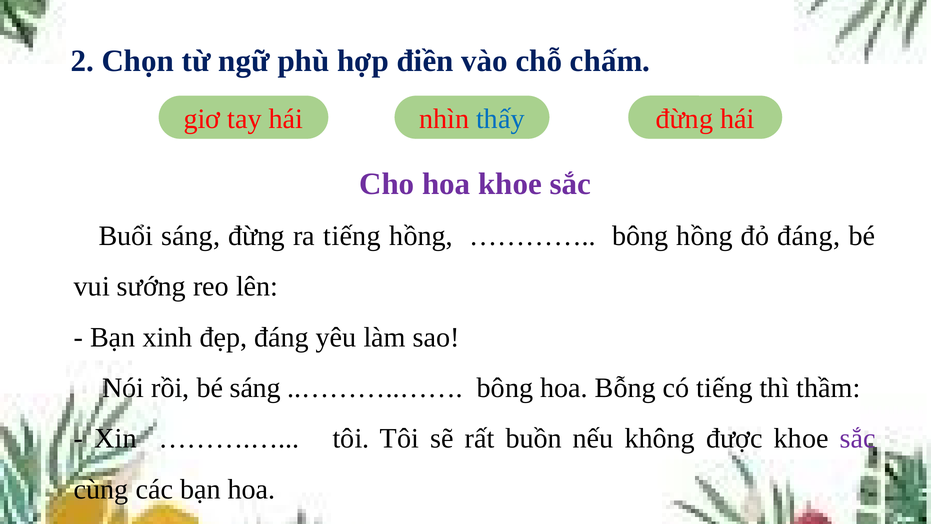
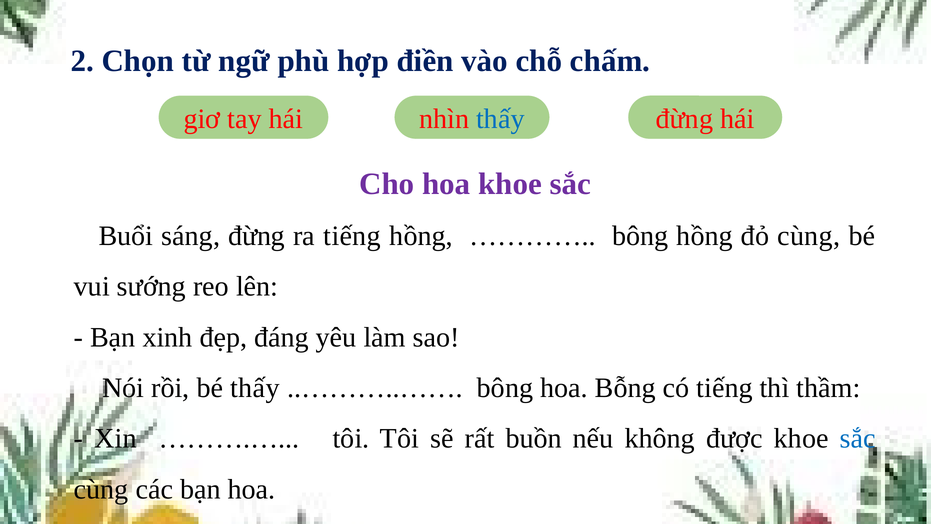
đỏ đáng: đáng -> cùng
bé sáng: sáng -> thấy
sắc at (858, 438) colour: purple -> blue
